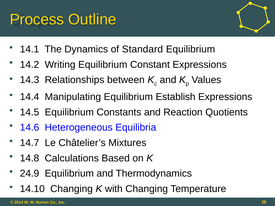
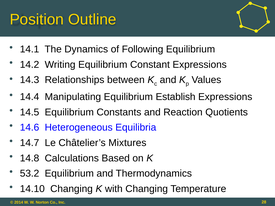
Process: Process -> Position
Standard: Standard -> Following
24.9: 24.9 -> 53.2
